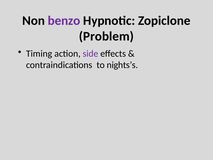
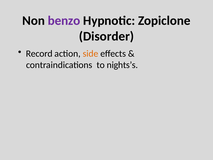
Problem: Problem -> Disorder
Timing: Timing -> Record
side colour: purple -> orange
